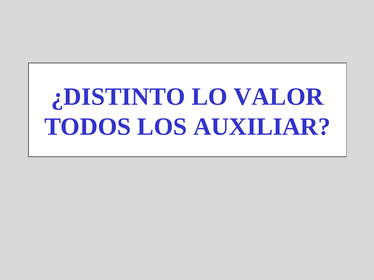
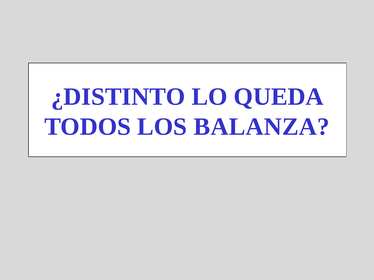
VALOR: VALOR -> QUEDA
AUXILIAR: AUXILIAR -> BALANZA
